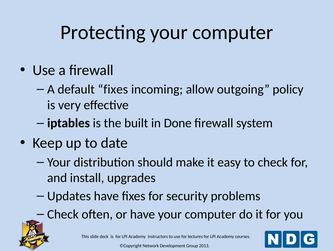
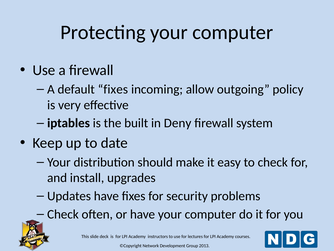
Done: Done -> Deny
